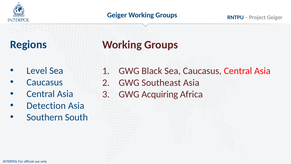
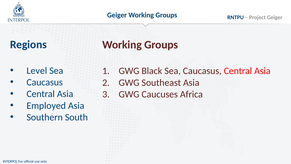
Acquiring: Acquiring -> Caucuses
Detection: Detection -> Employed
